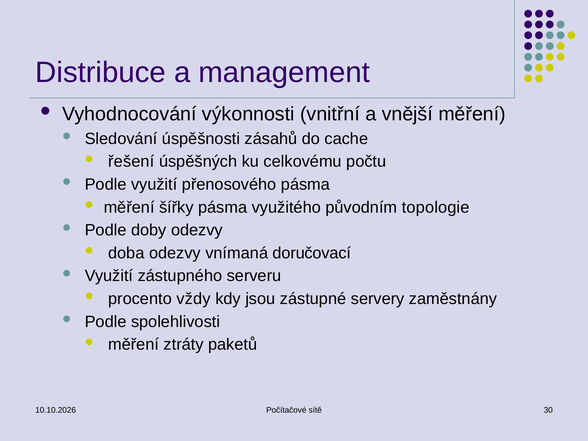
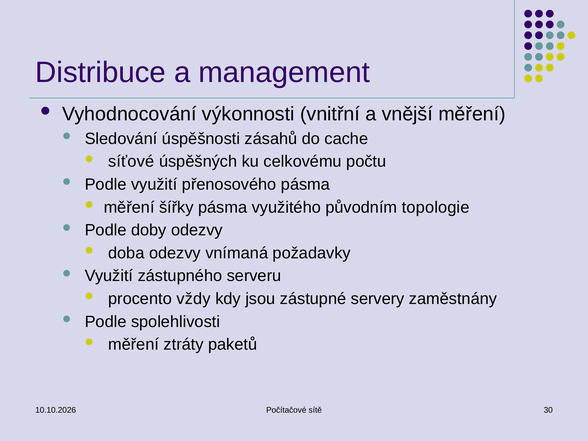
řešení: řešení -> síťové
doručovací: doručovací -> požadavky
